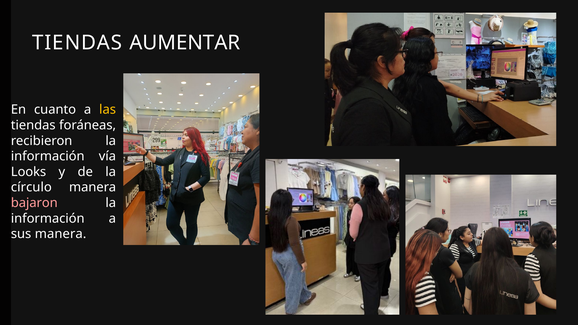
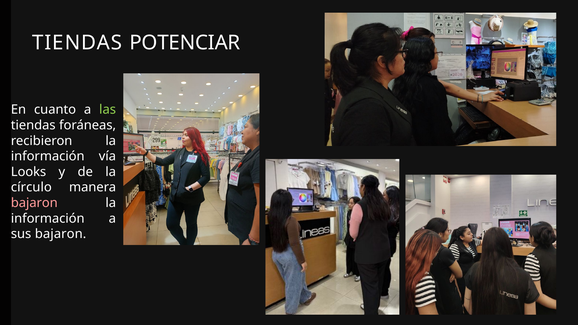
AUMENTAR: AUMENTAR -> POTENCIAR
las colour: yellow -> light green
sus manera: manera -> bajaron
